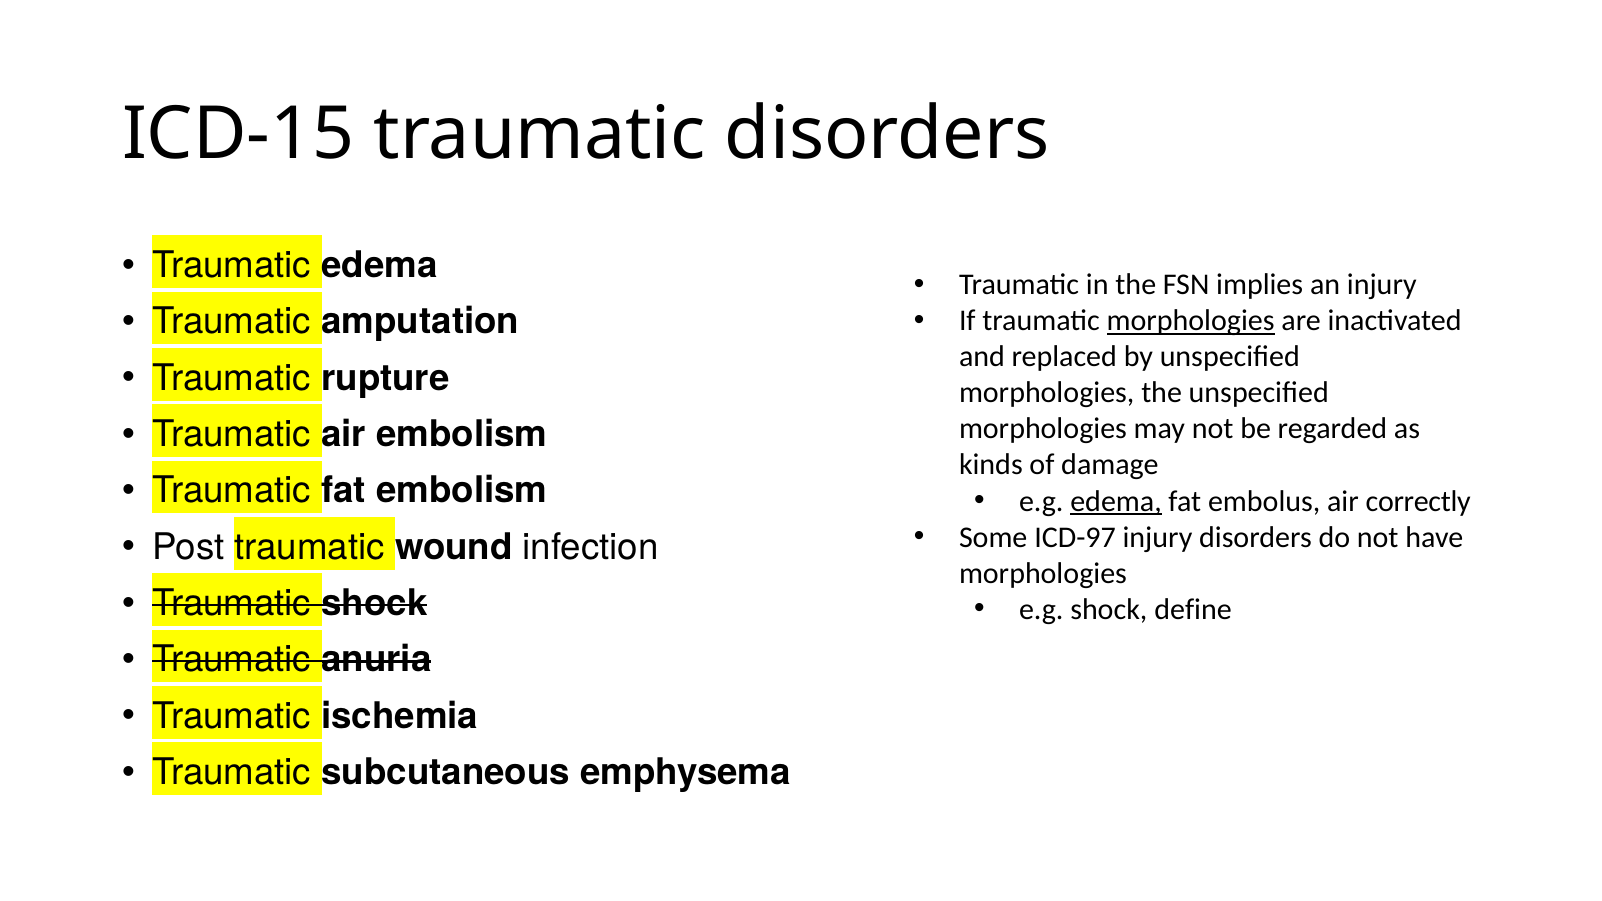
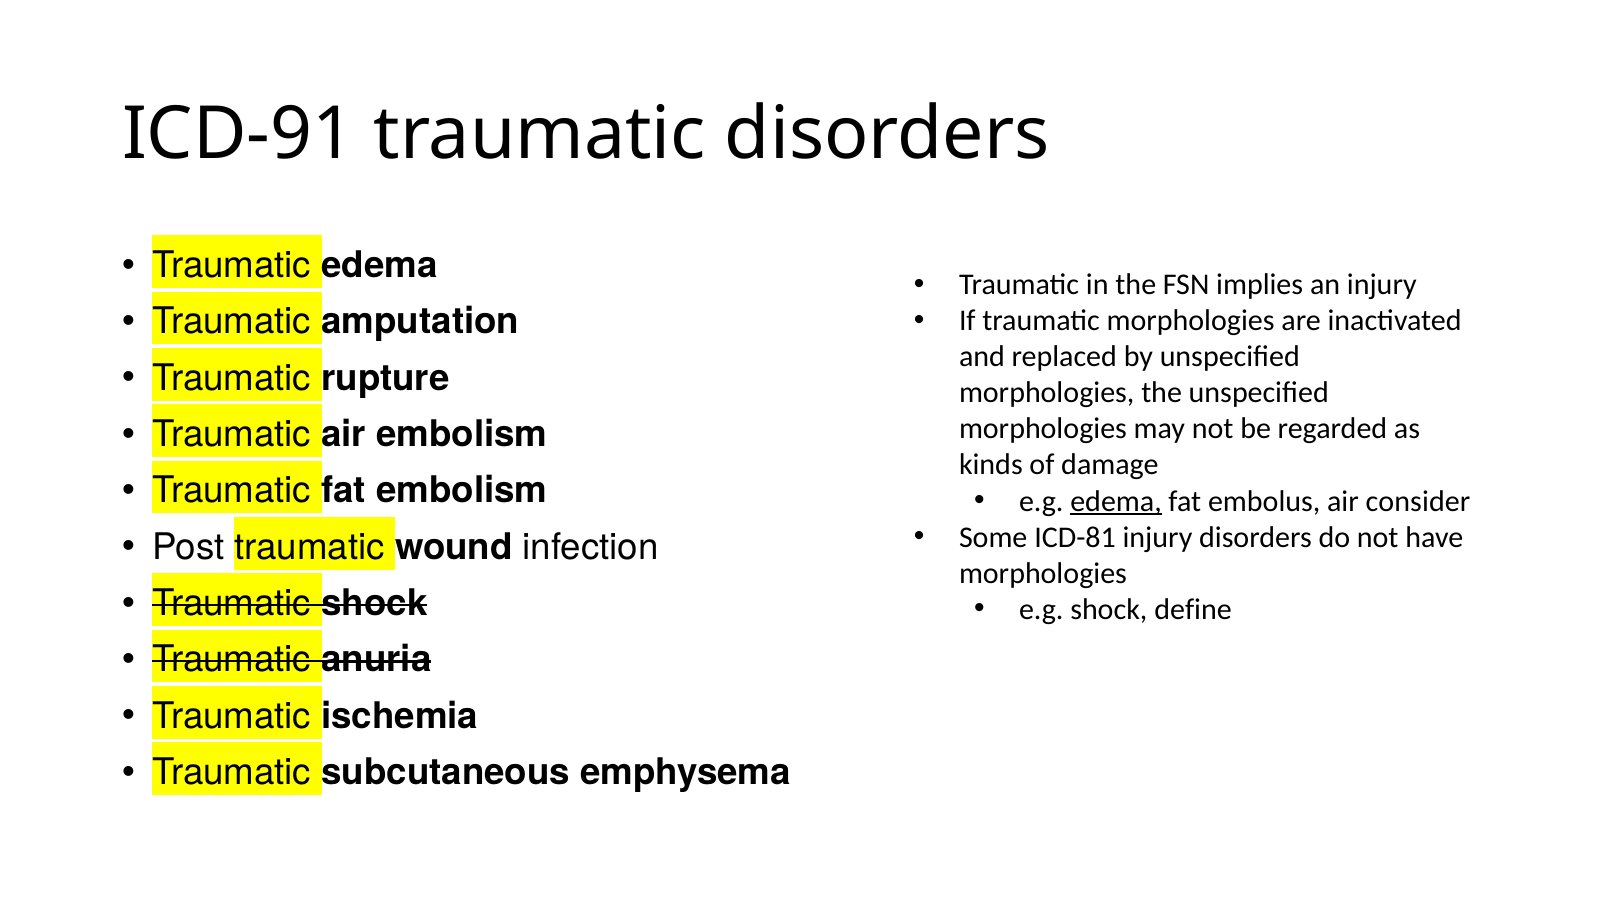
ICD-15: ICD-15 -> ICD-91
morphologies at (1191, 321) underline: present -> none
correctly: correctly -> consider
ICD-97: ICD-97 -> ICD-81
